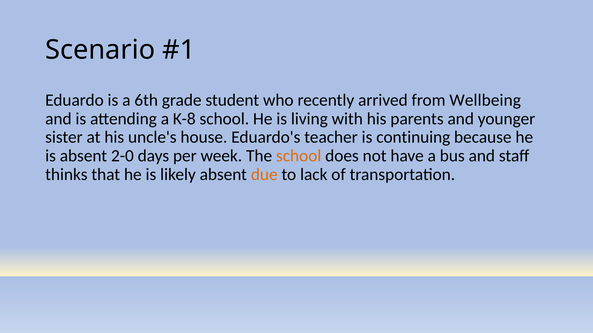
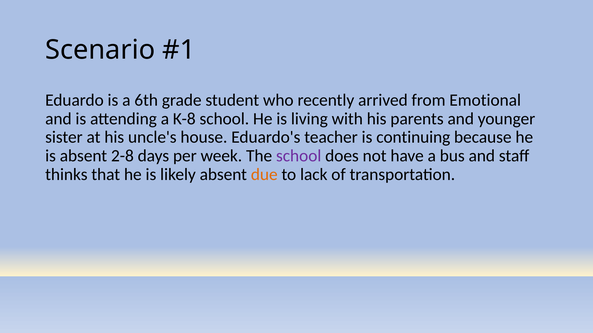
Wellbeing: Wellbeing -> Emotional
2-0: 2-0 -> 2-8
school at (299, 156) colour: orange -> purple
